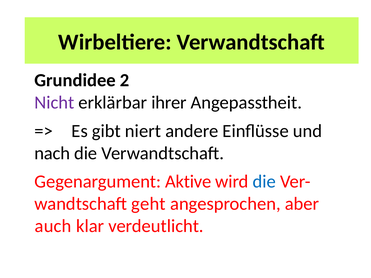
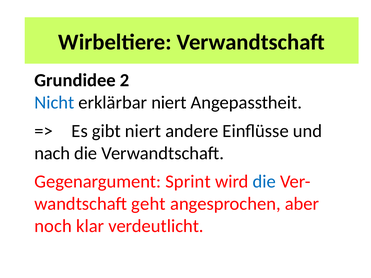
Nicht colour: purple -> blue
erklärbar ihrer: ihrer -> niert
Aktive: Aktive -> Sprint
auch: auch -> noch
